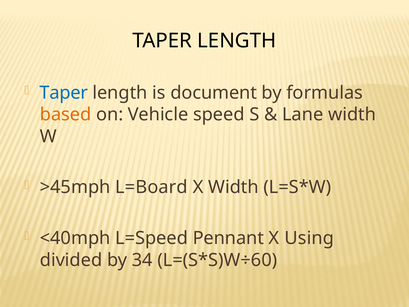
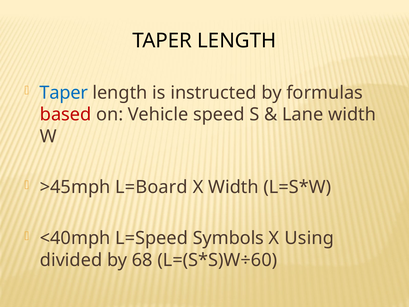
document: document -> instructed
based colour: orange -> red
Pennant: Pennant -> Symbols
34: 34 -> 68
